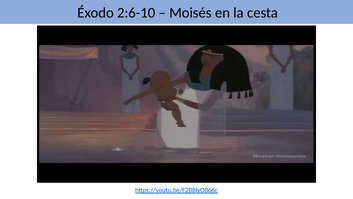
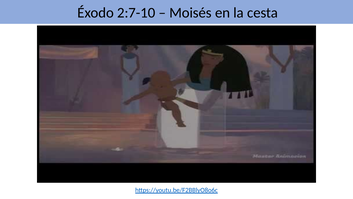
2:6-10: 2:6-10 -> 2:7-10
